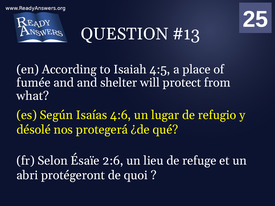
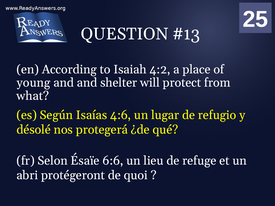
4:5: 4:5 -> 4:2
fumée: fumée -> young
2:6: 2:6 -> 6:6
